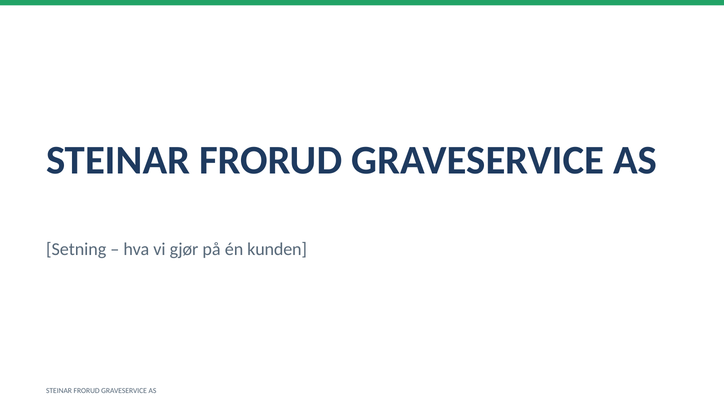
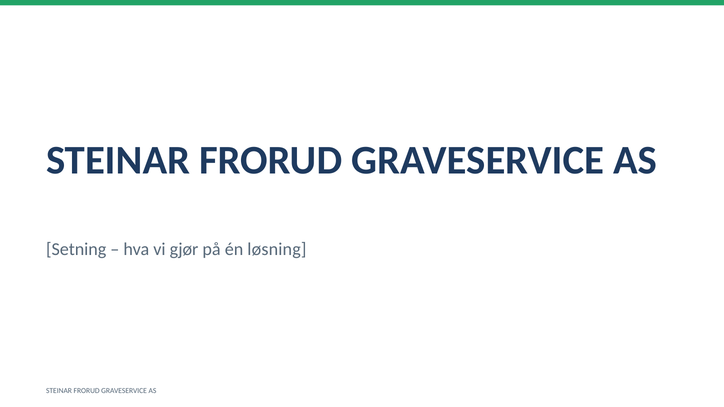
kunden: kunden -> løsning
